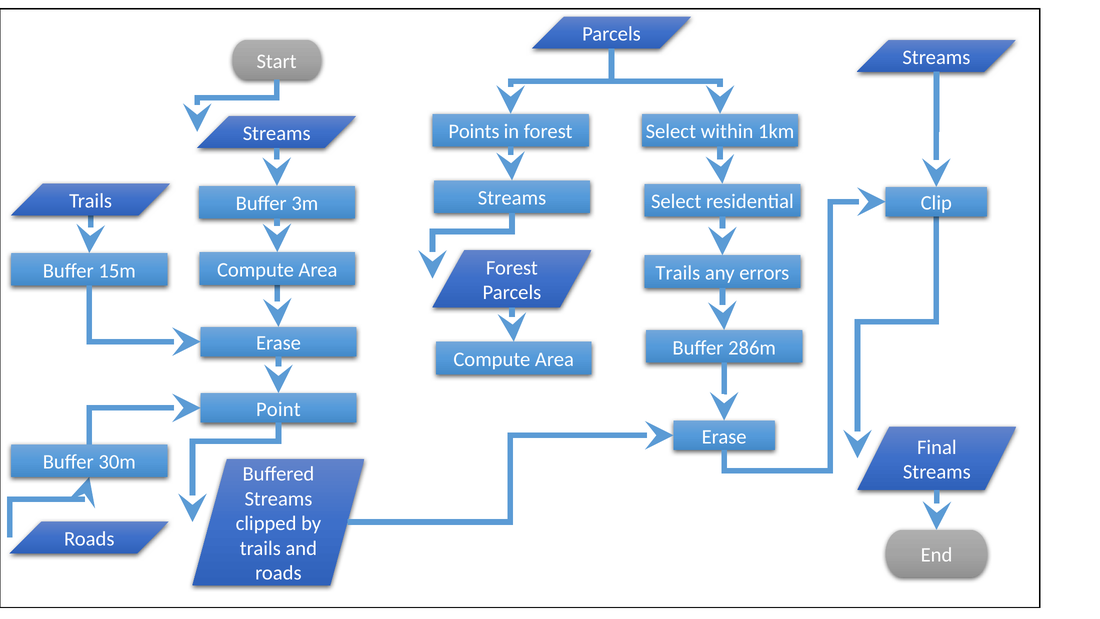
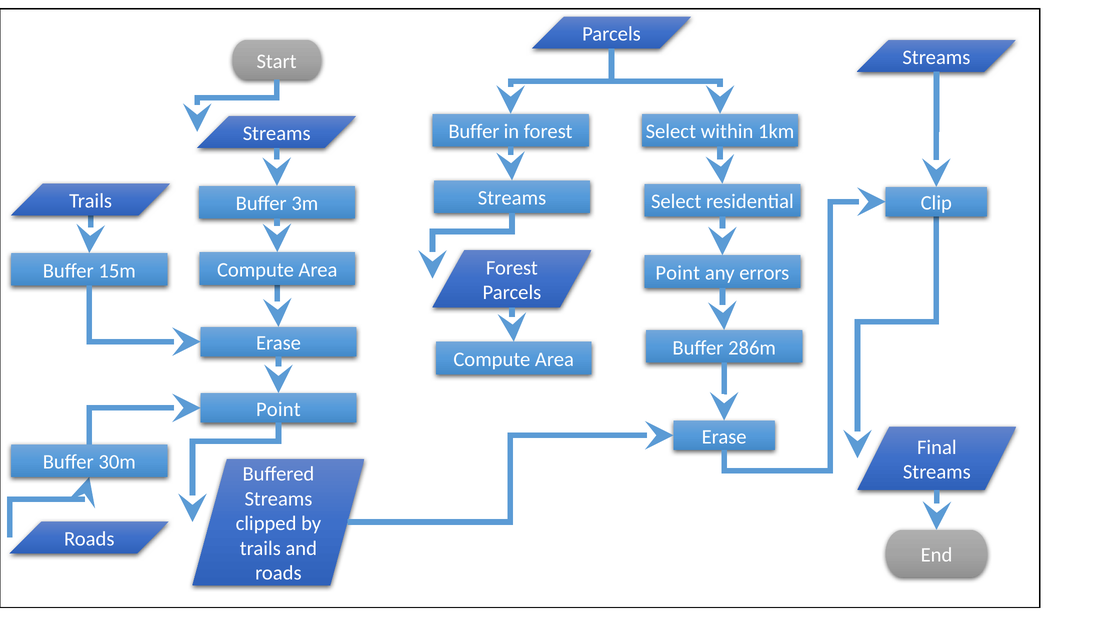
Points at (474, 132): Points -> Buffer
Trails at (678, 273): Trails -> Point
